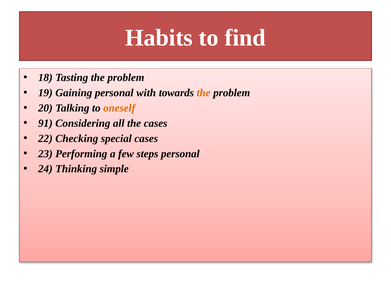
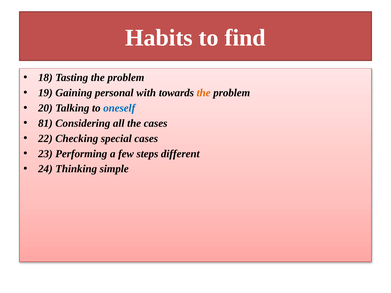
oneself colour: orange -> blue
91: 91 -> 81
steps personal: personal -> different
